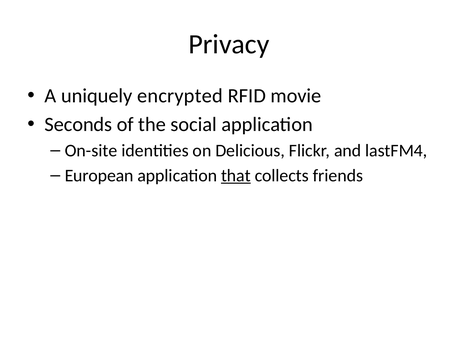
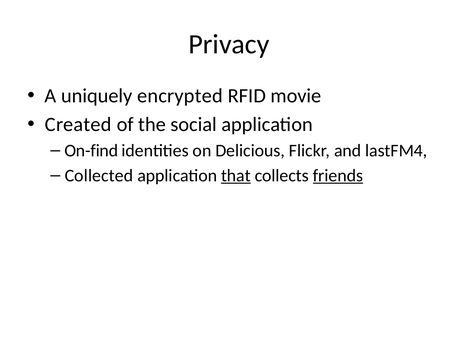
Seconds: Seconds -> Created
On-site: On-site -> On-find
European: European -> Collected
friends underline: none -> present
